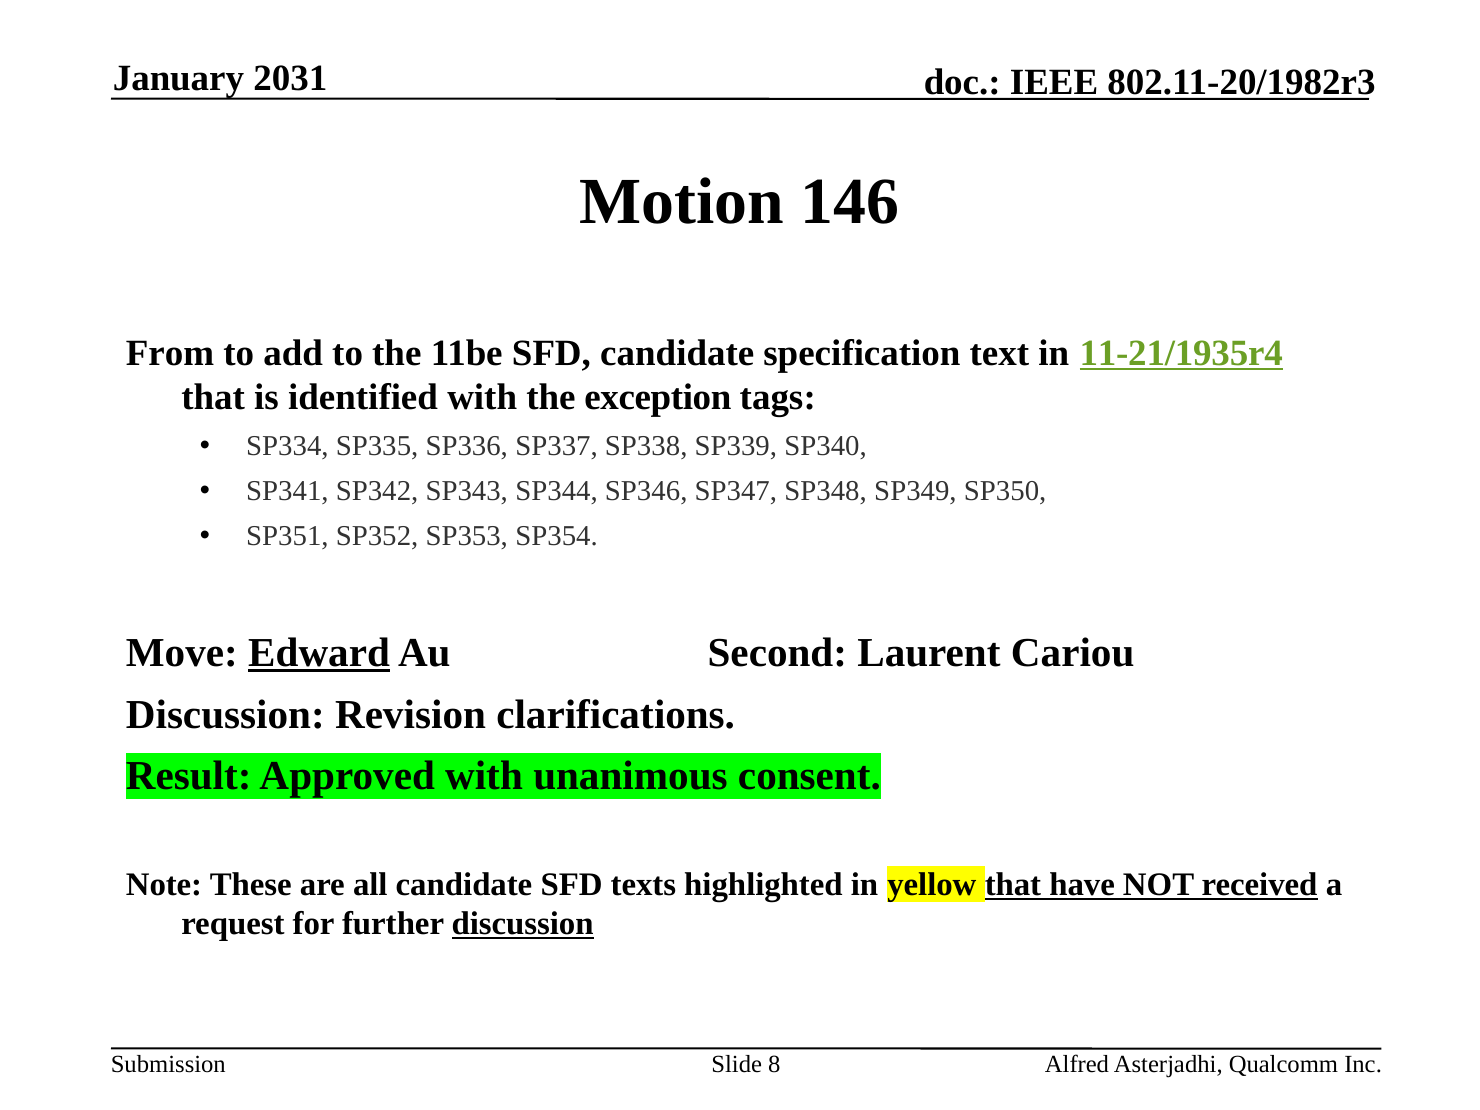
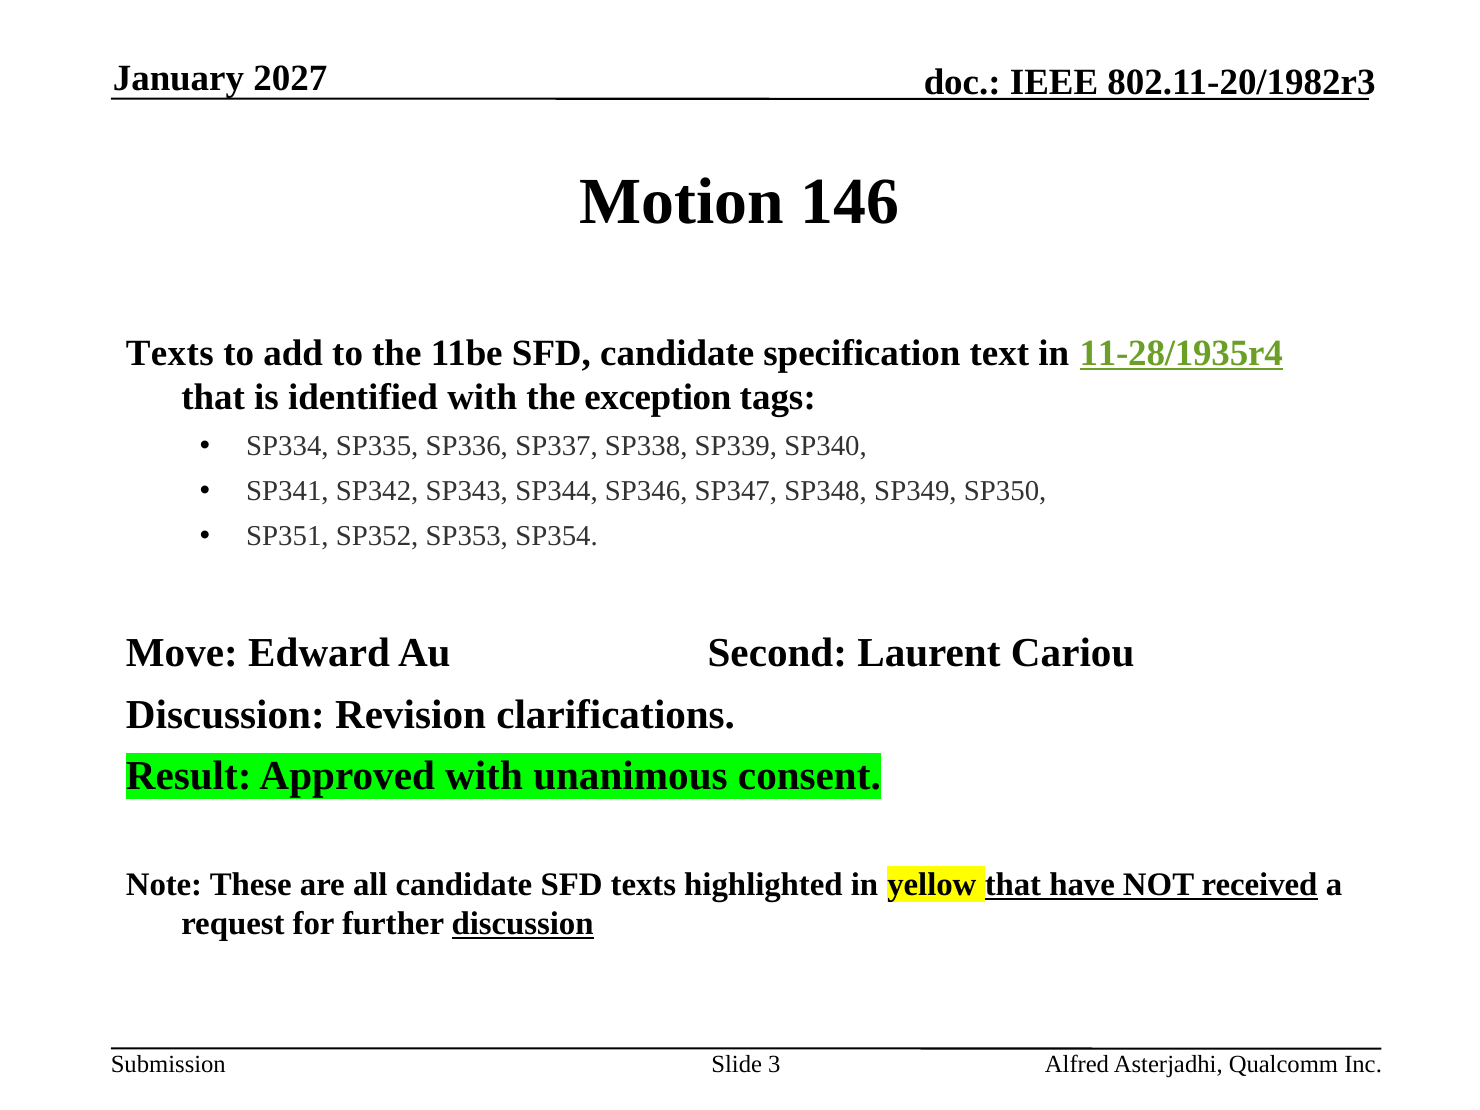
2031: 2031 -> 2027
From at (170, 353): From -> Texts
11-21/1935r4: 11-21/1935r4 -> 11-28/1935r4
Edward underline: present -> none
8: 8 -> 3
